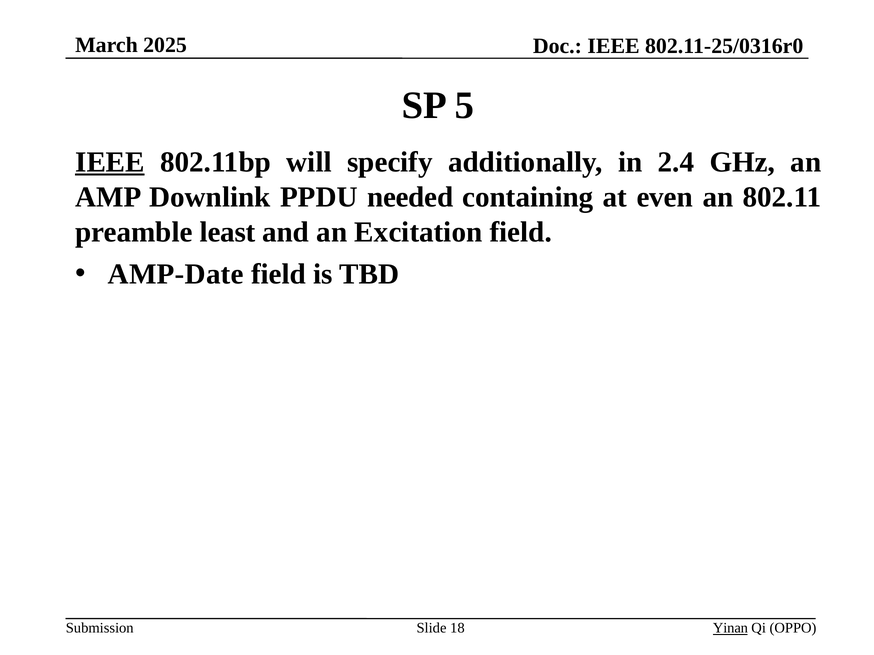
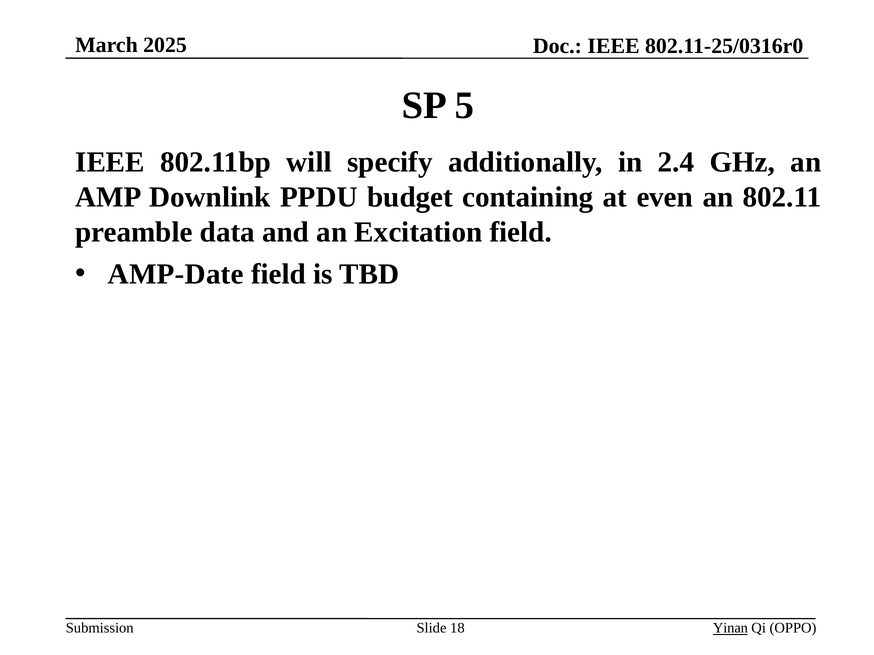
IEEE at (110, 162) underline: present -> none
needed: needed -> budget
least: least -> data
